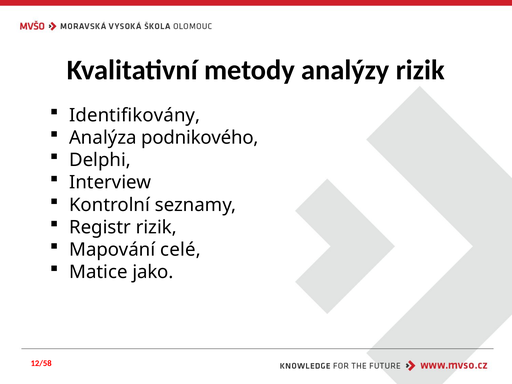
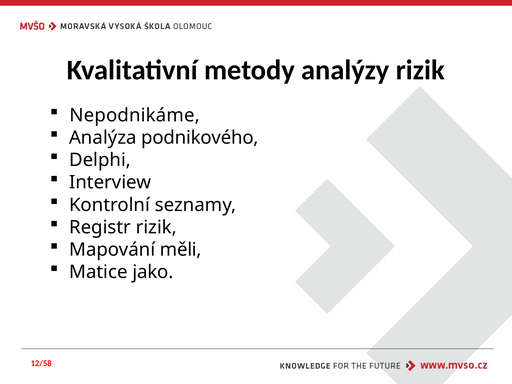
Identifikovány: Identifikovány -> Nepodnikáme
celé: celé -> měli
